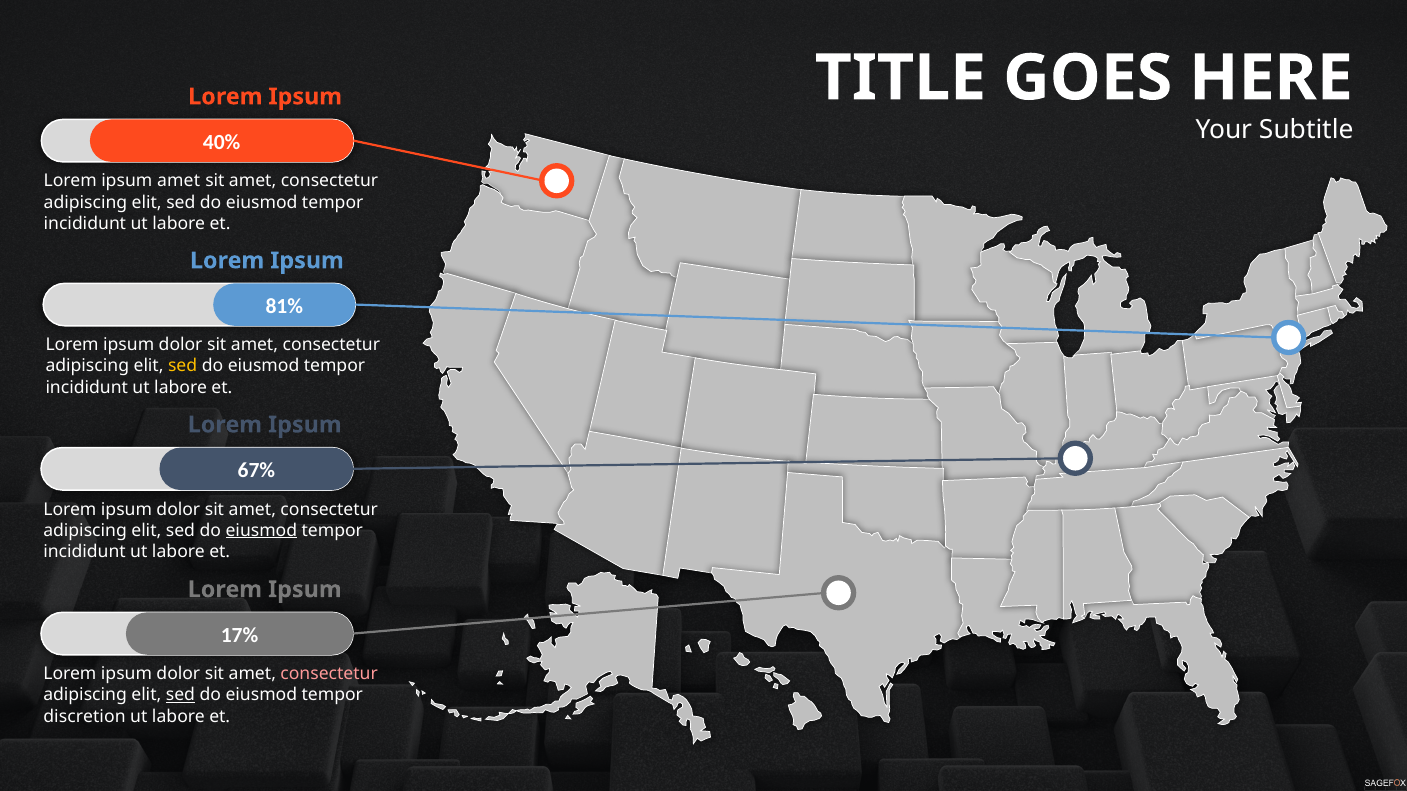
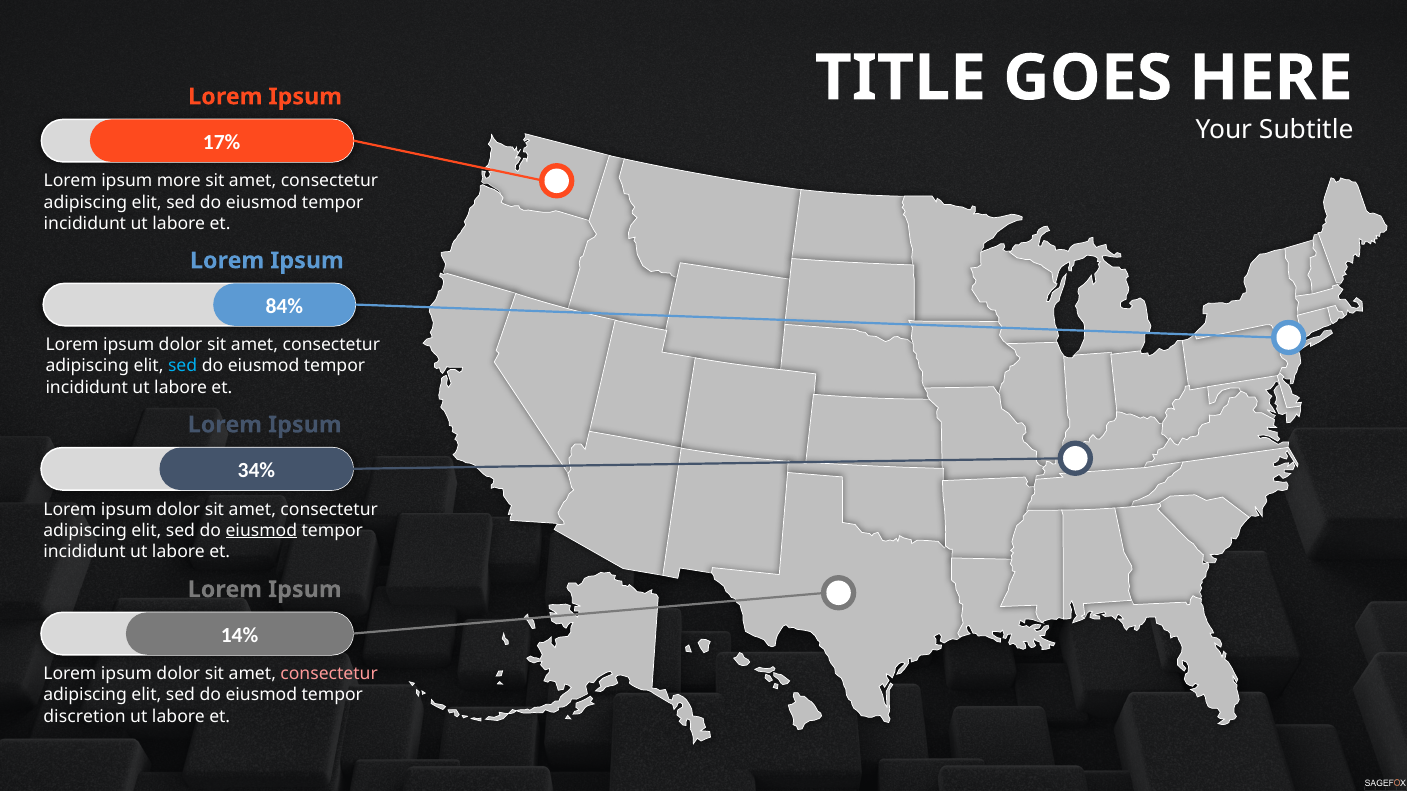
40%: 40% -> 17%
ipsum amet: amet -> more
81%: 81% -> 84%
sed at (183, 366) colour: yellow -> light blue
67%: 67% -> 34%
17%: 17% -> 14%
sed at (180, 696) underline: present -> none
